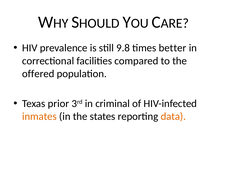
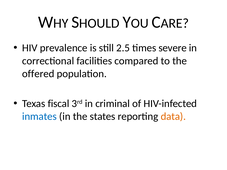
9.8: 9.8 -> 2.5
better: better -> severe
prior: prior -> fiscal
inmates colour: orange -> blue
